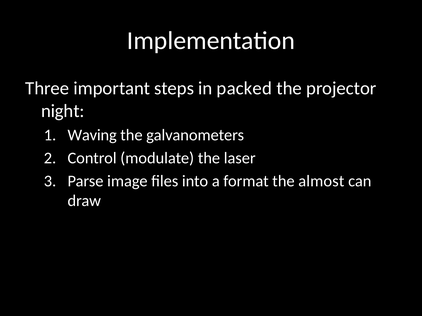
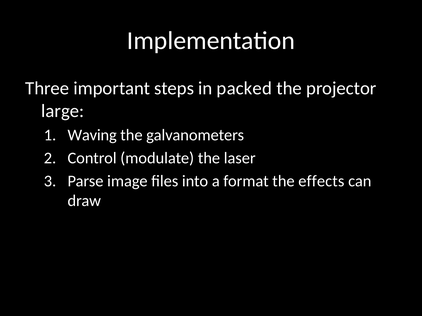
night: night -> large
almost: almost -> effects
